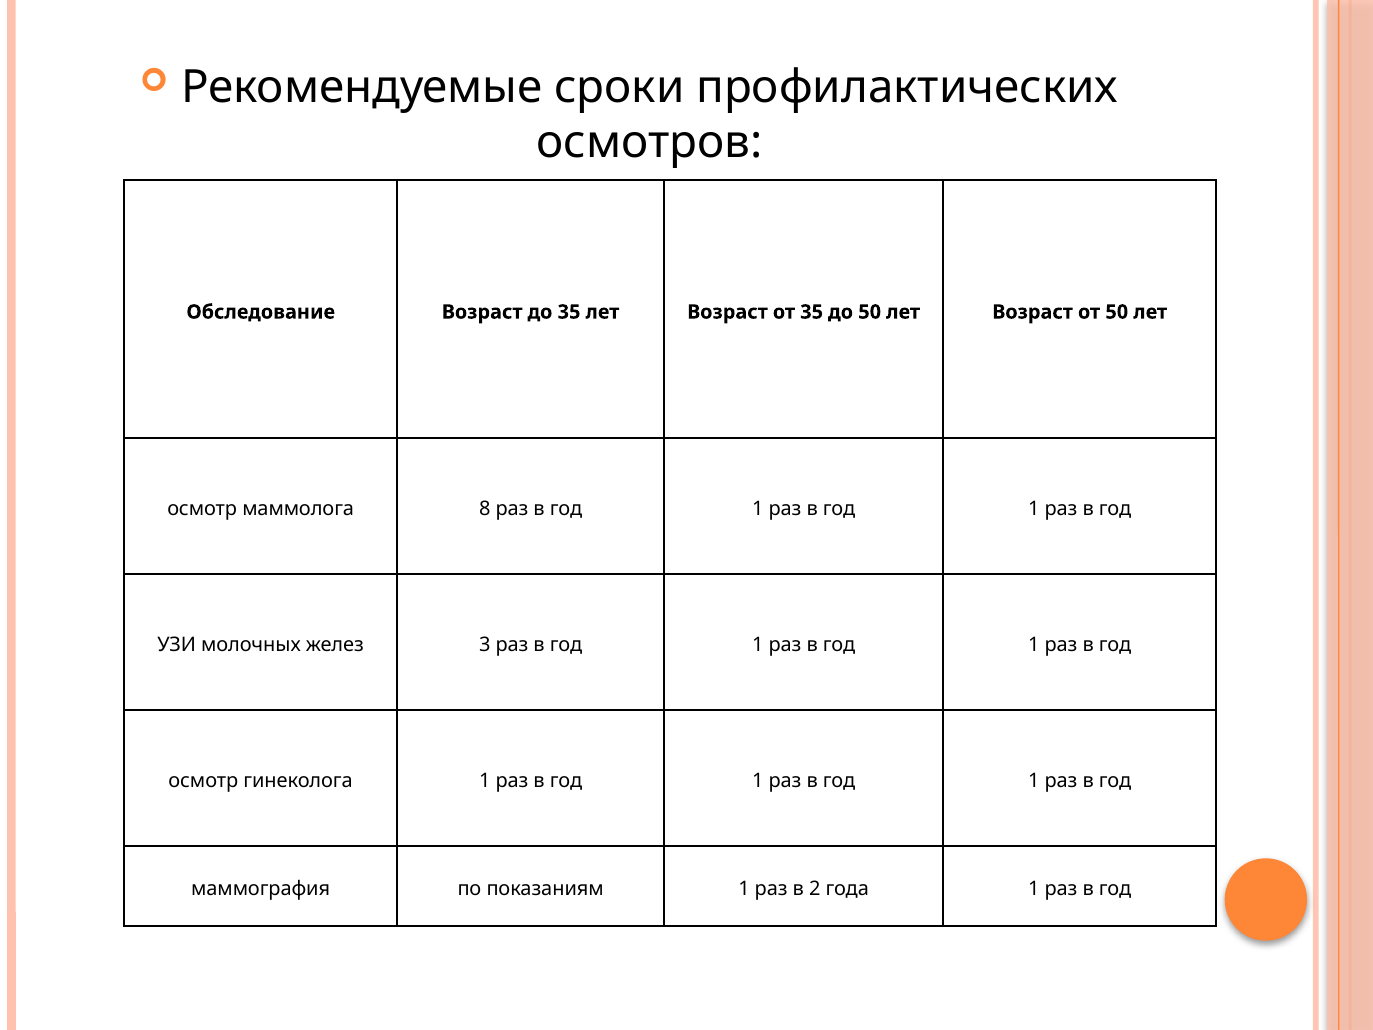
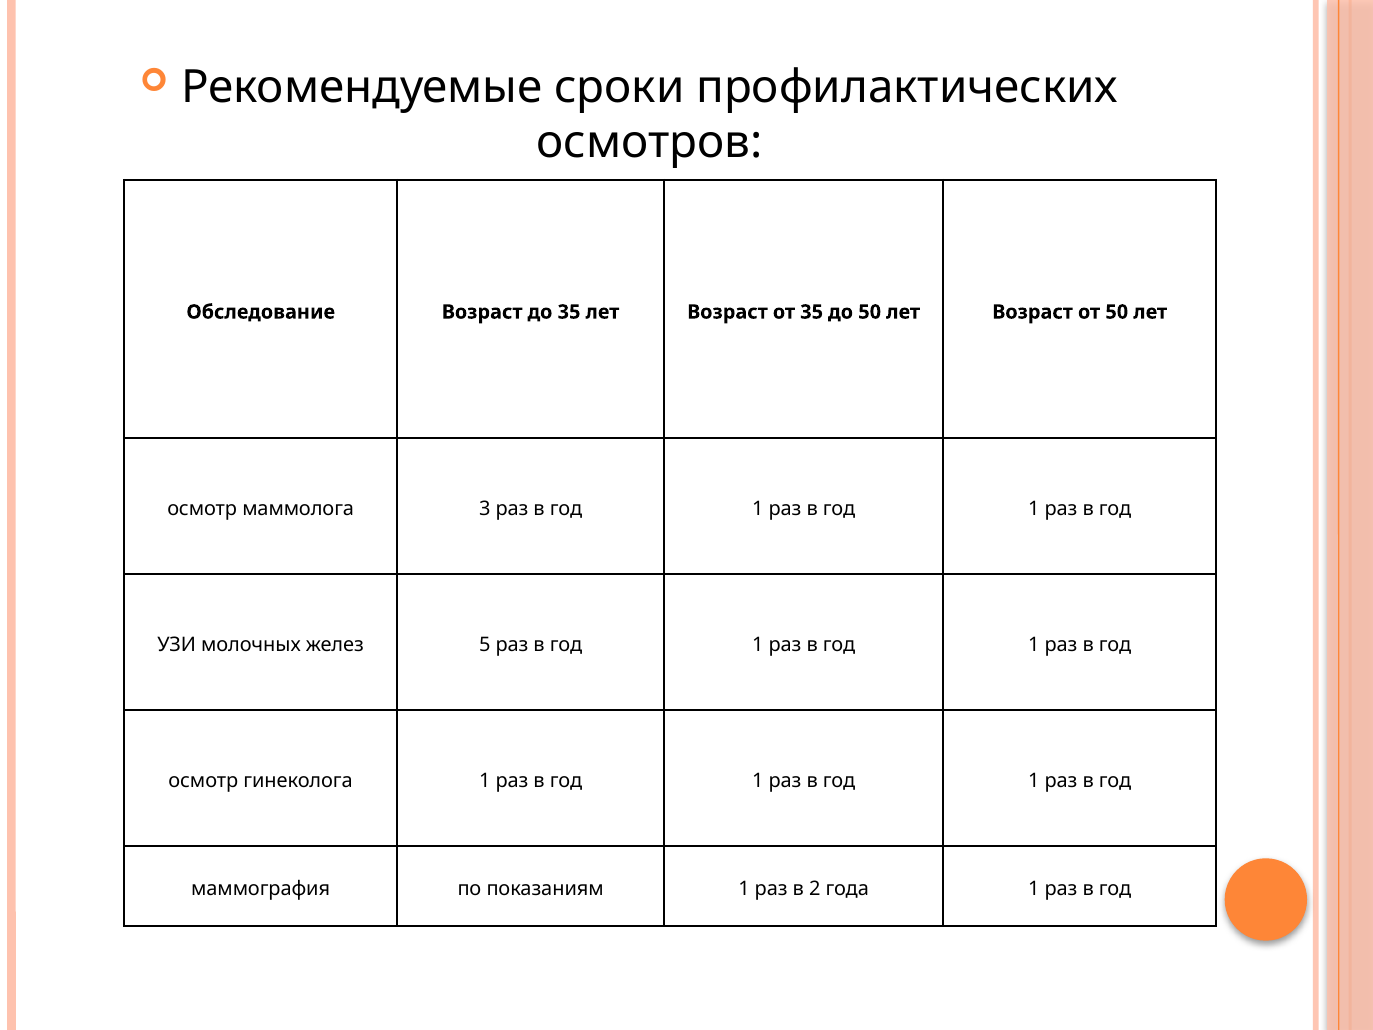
8: 8 -> 3
3: 3 -> 5
